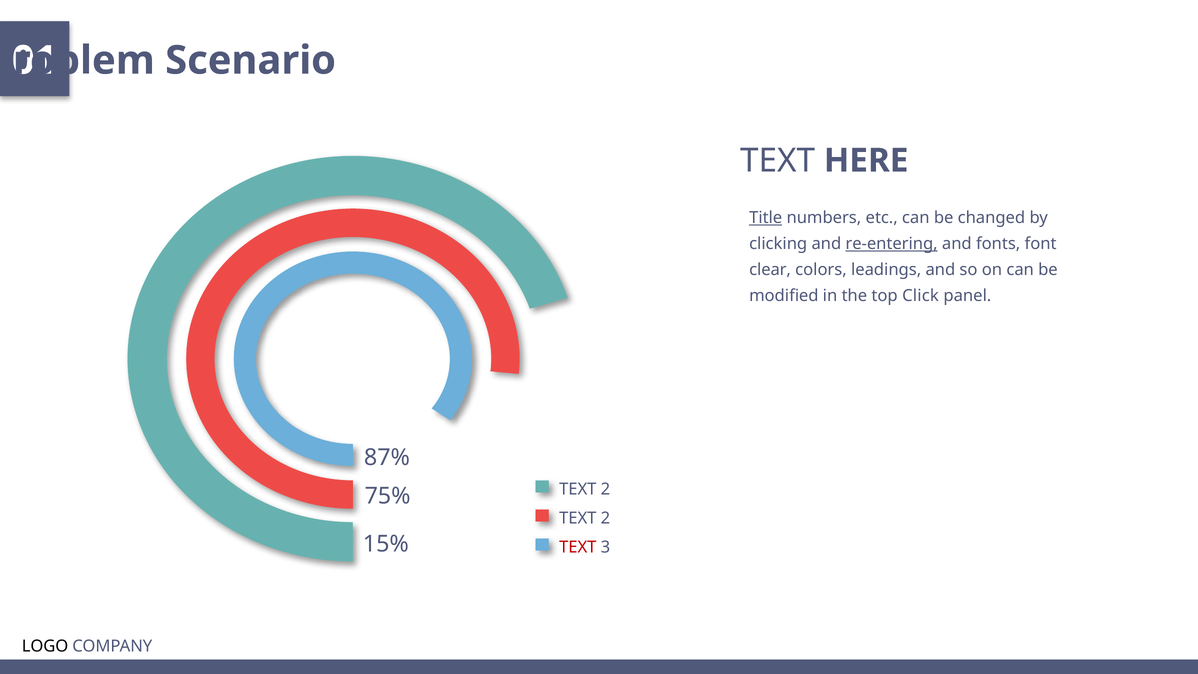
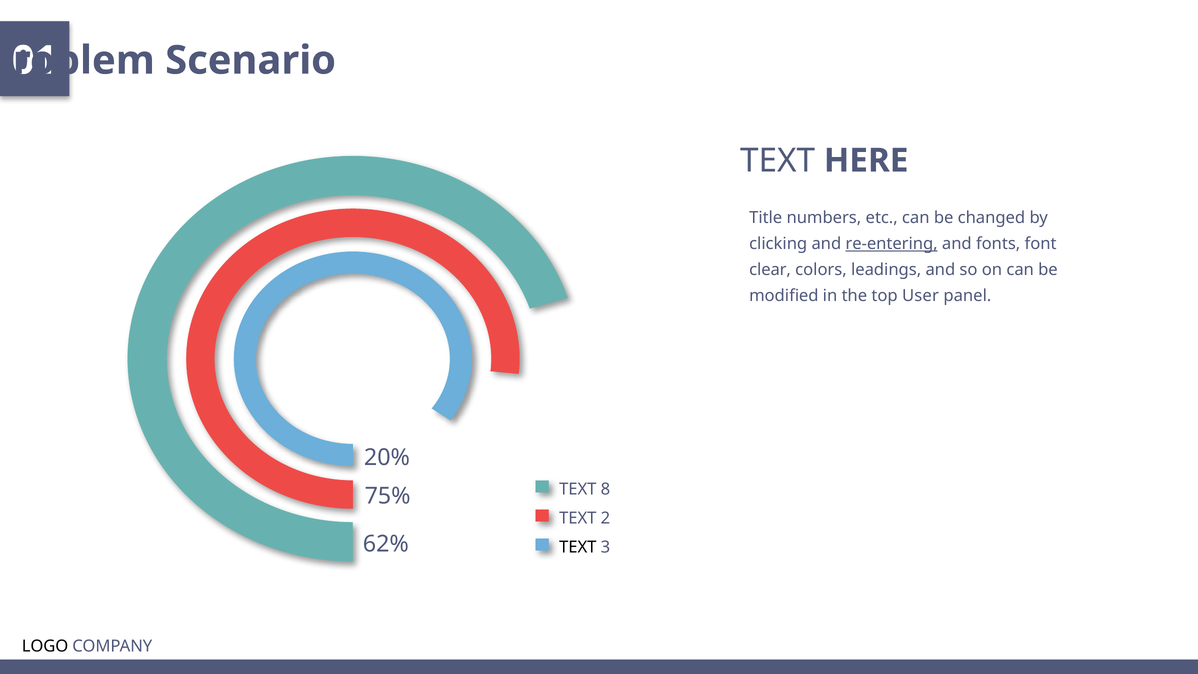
Title underline: present -> none
Click: Click -> User
87%: 87% -> 20%
2 at (605, 489): 2 -> 8
15%: 15% -> 62%
TEXT at (578, 547) colour: red -> black
